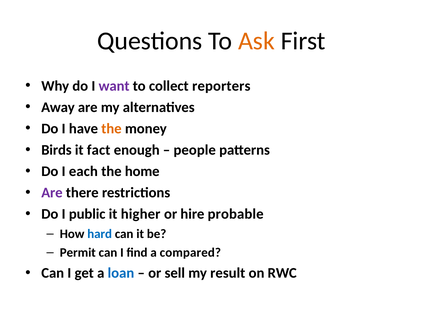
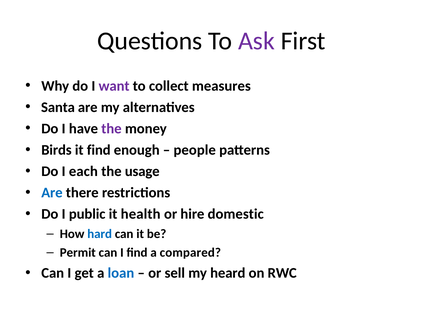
Ask colour: orange -> purple
reporters: reporters -> measures
Away: Away -> Santa
the at (111, 129) colour: orange -> purple
it fact: fact -> find
home: home -> usage
Are at (52, 193) colour: purple -> blue
higher: higher -> health
probable: probable -> domestic
result: result -> heard
